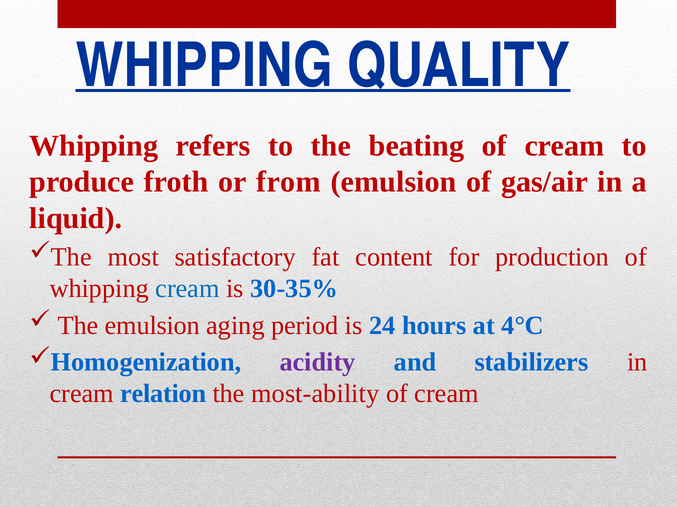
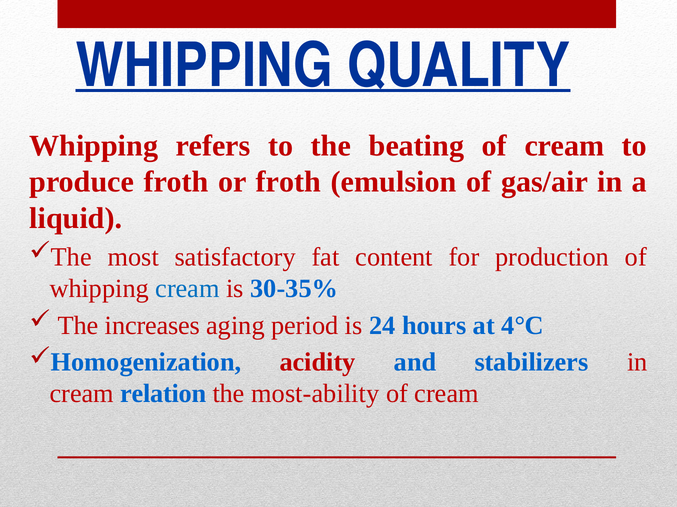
or from: from -> froth
The emulsion: emulsion -> increases
acidity colour: purple -> red
